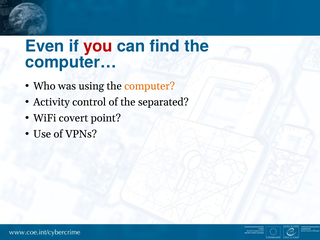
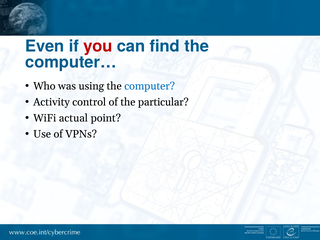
computer colour: orange -> blue
separated: separated -> particular
covert: covert -> actual
